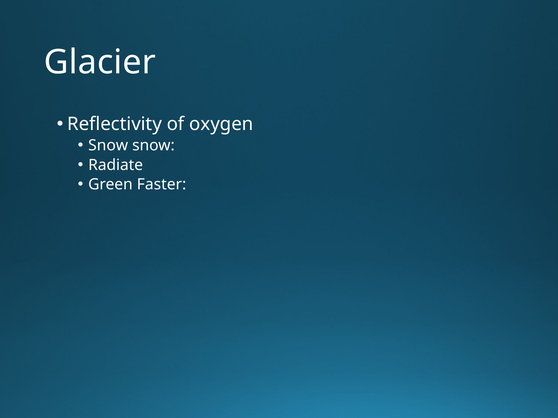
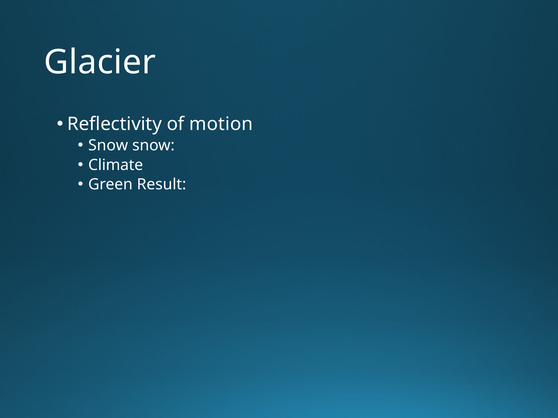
oxygen: oxygen -> motion
Radiate: Radiate -> Climate
Faster: Faster -> Result
